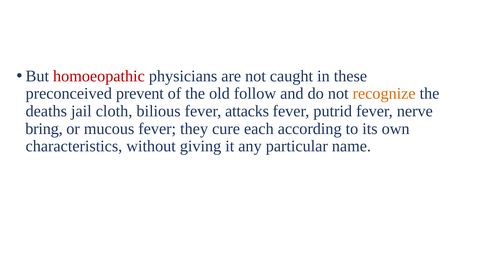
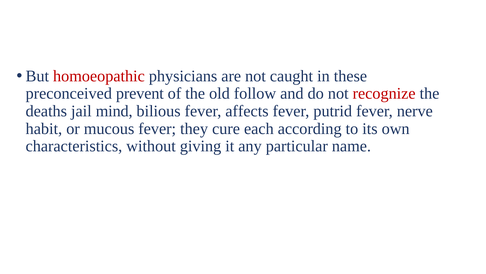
recognize colour: orange -> red
cloth: cloth -> mind
attacks: attacks -> affects
bring: bring -> habit
